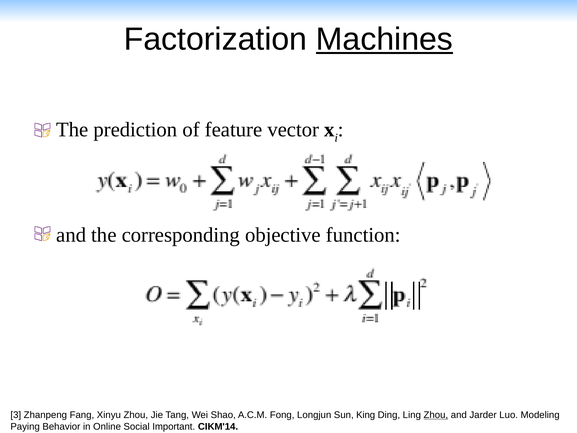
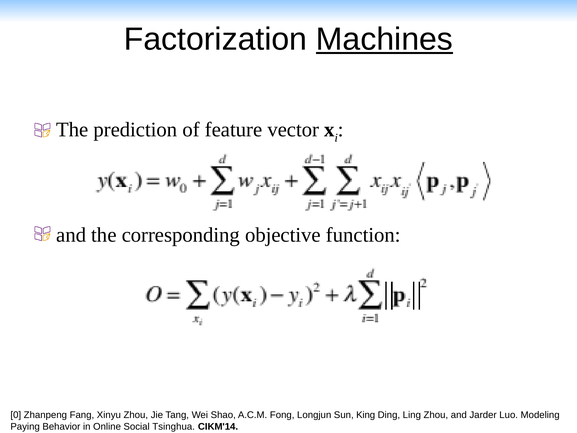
3: 3 -> 0
Zhou at (436, 415) underline: present -> none
Important: Important -> Tsinghua
